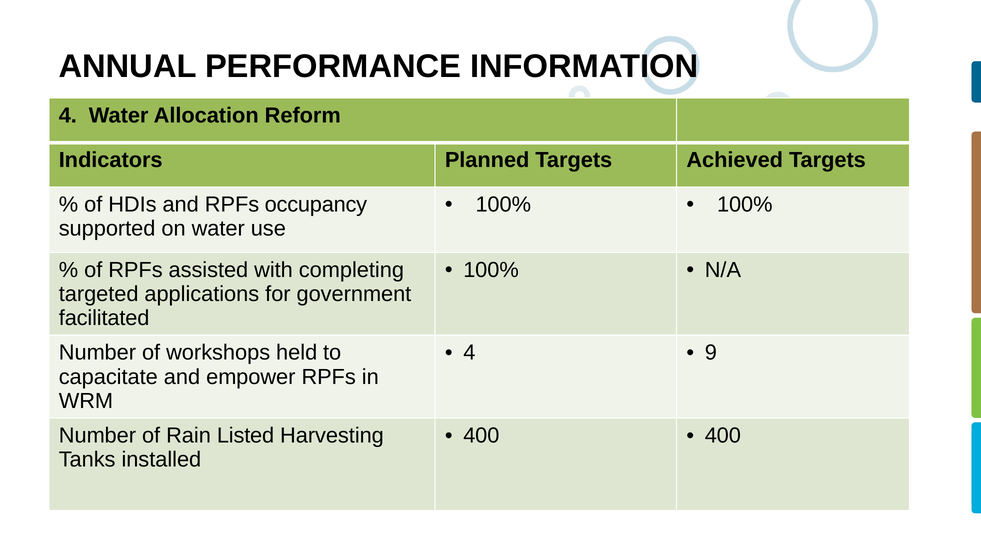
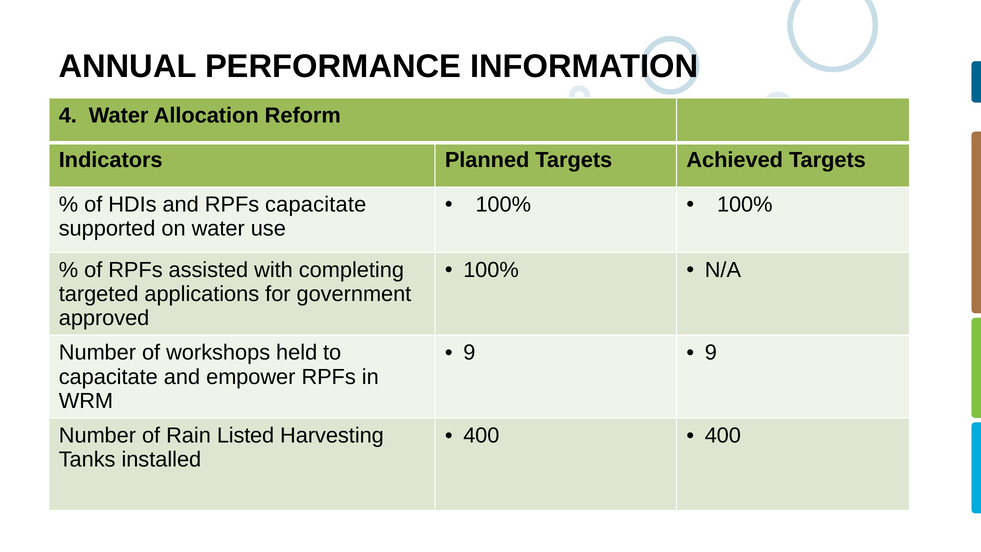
RPFs occupancy: occupancy -> capacitate
facilitated: facilitated -> approved
4 at (469, 353): 4 -> 9
